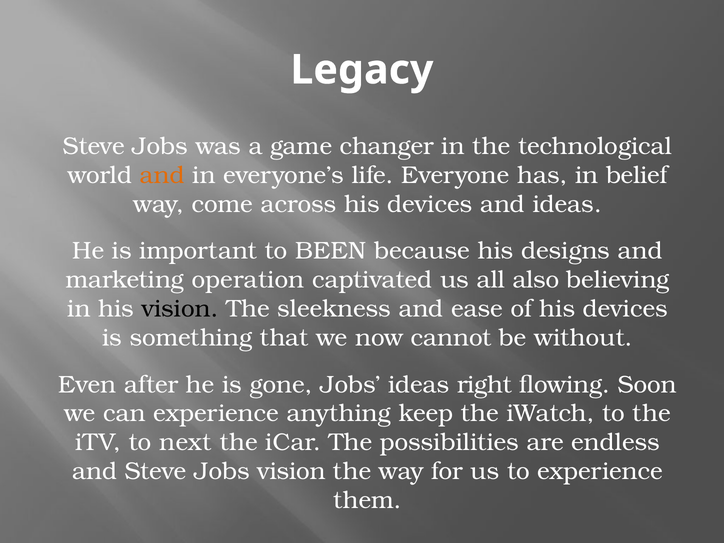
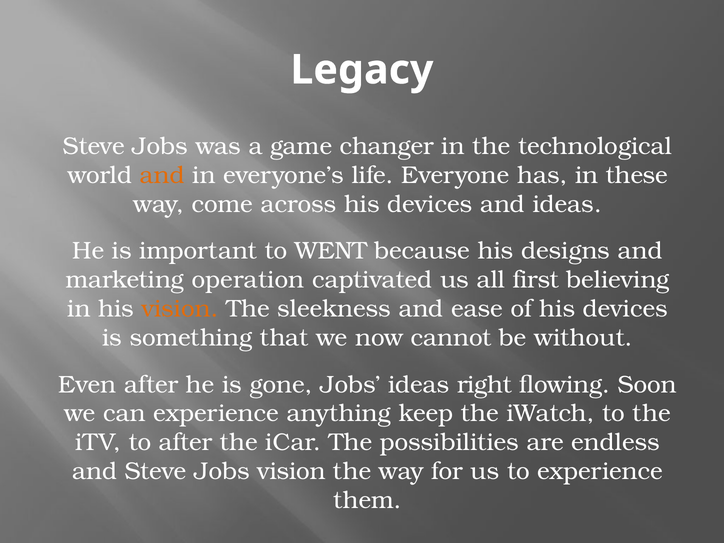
belief: belief -> these
BEEN: BEEN -> WENT
also: also -> first
vision at (180, 309) colour: black -> orange
to next: next -> after
